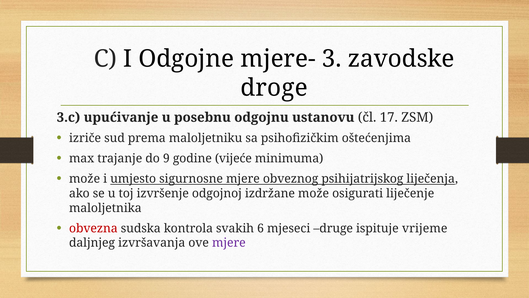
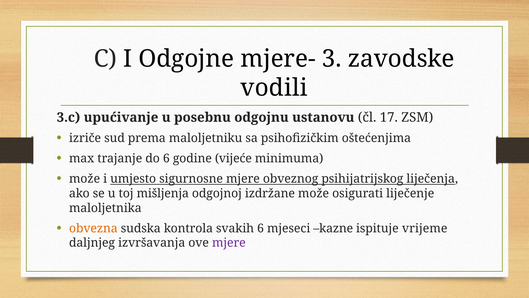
droge: droge -> vodili
do 9: 9 -> 6
izvršenje: izvršenje -> mišljenja
obvezna colour: red -> orange
druge: druge -> kazne
